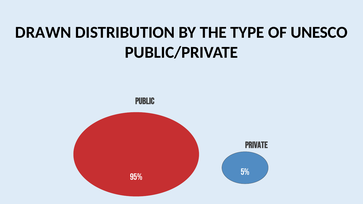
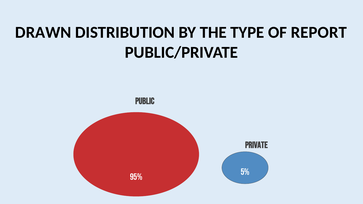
UNESCO: UNESCO -> REPORT
